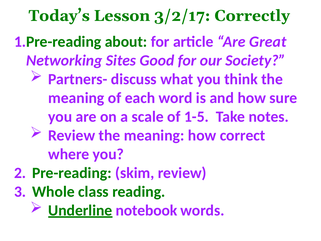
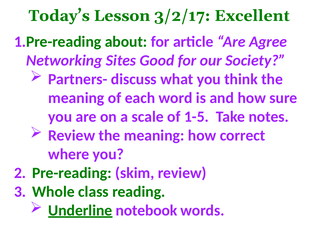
Correctly: Correctly -> Excellent
Great: Great -> Agree
